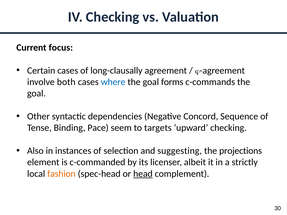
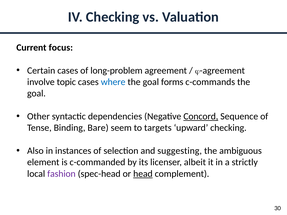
long-clausally: long-clausally -> long-problem
both: both -> topic
Concord underline: none -> present
Pace: Pace -> Bare
projections: projections -> ambiguous
fashion colour: orange -> purple
